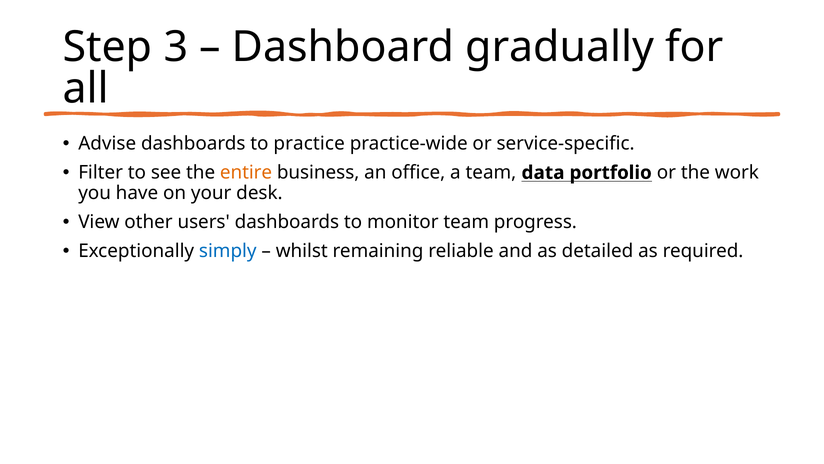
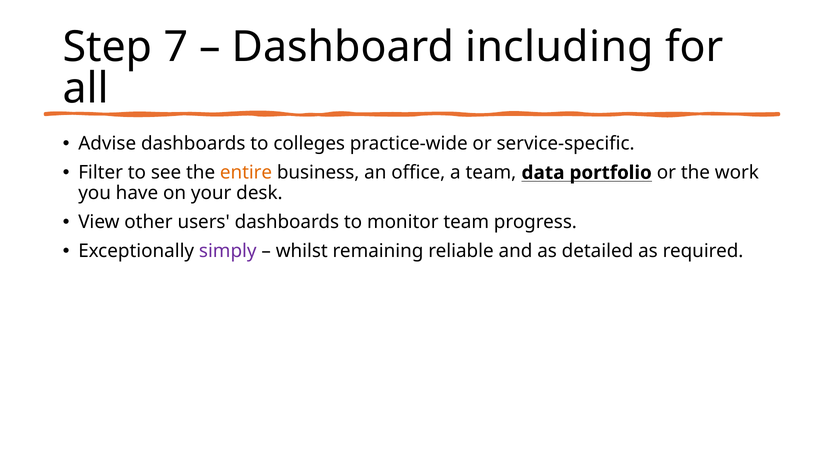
3: 3 -> 7
gradually: gradually -> including
practice: practice -> colleges
simply colour: blue -> purple
